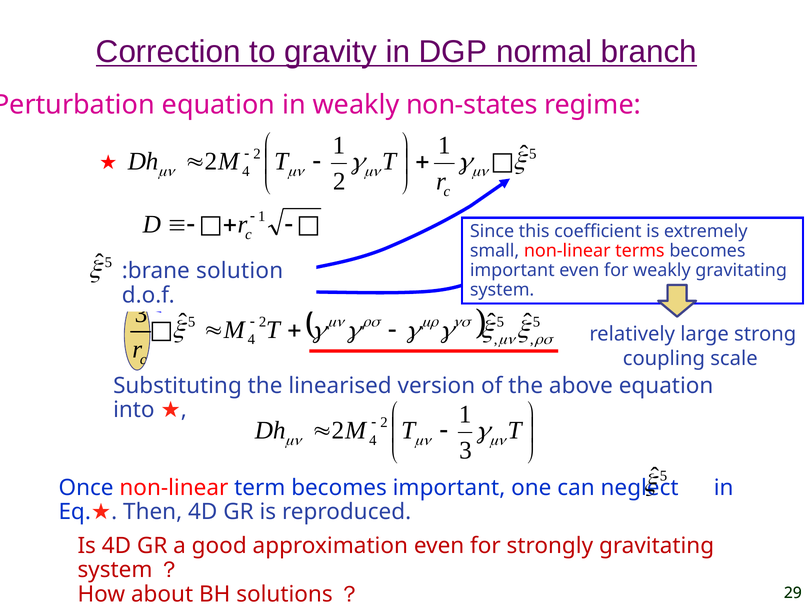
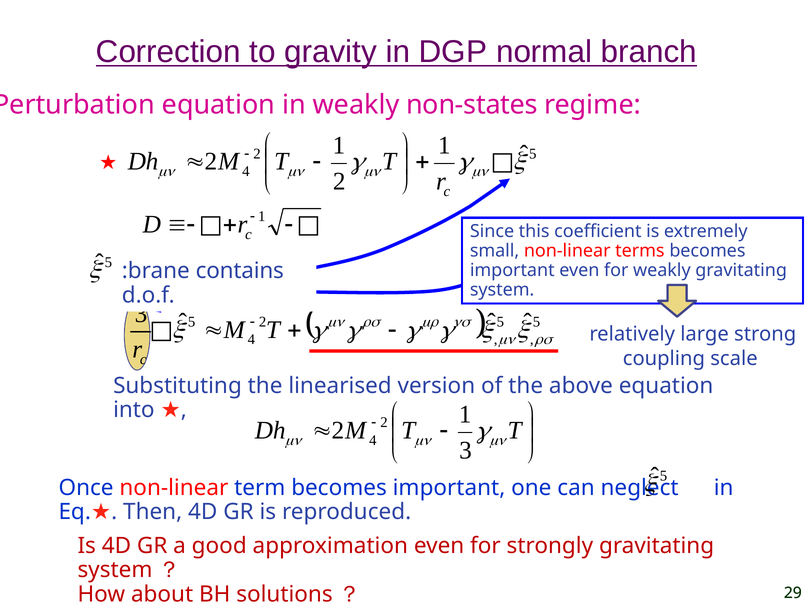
solution: solution -> contains
